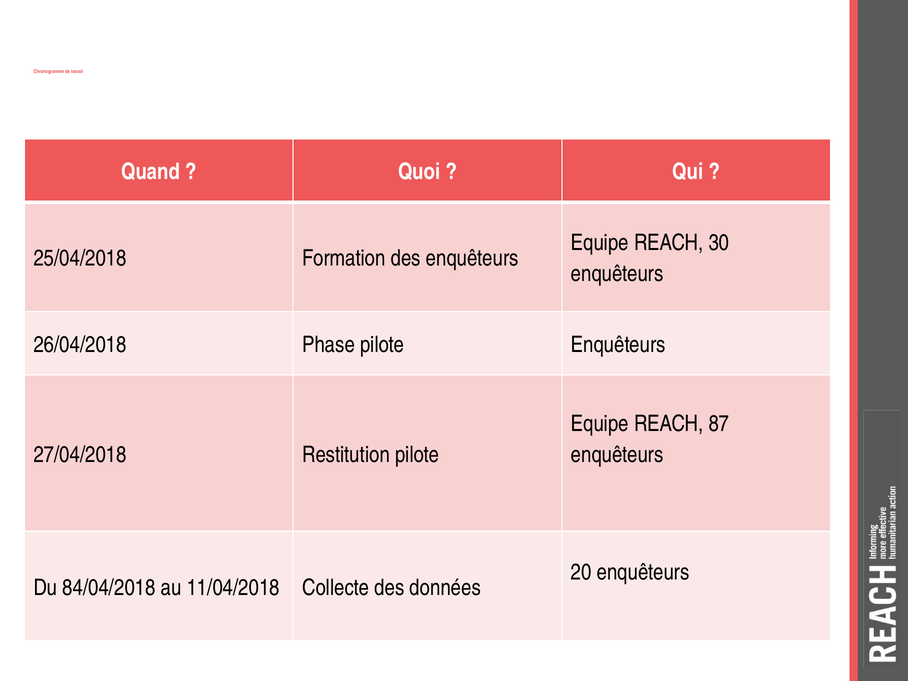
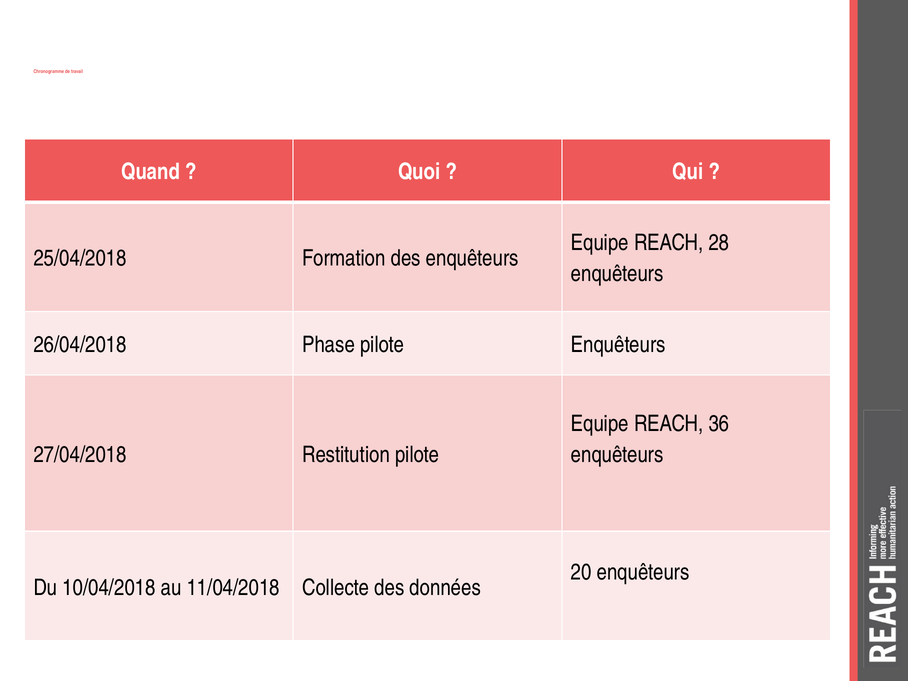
30: 30 -> 28
87: 87 -> 36
84/04/2018: 84/04/2018 -> 10/04/2018
